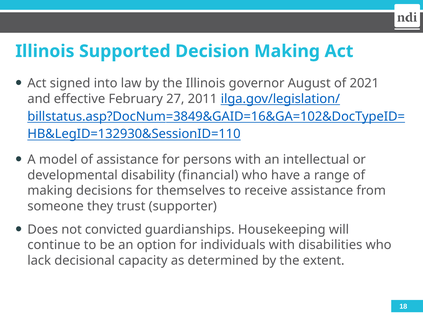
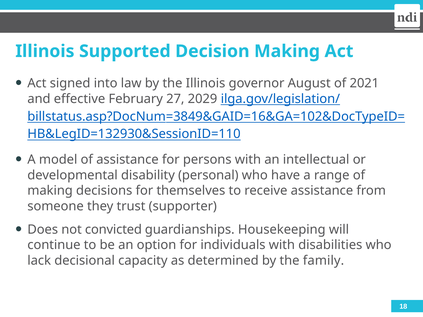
2011: 2011 -> 2029
financial: financial -> personal
extent: extent -> family
